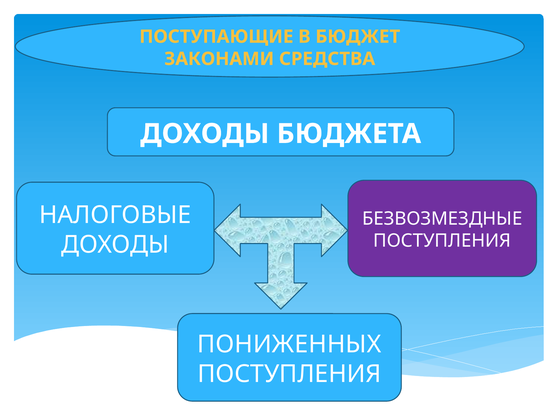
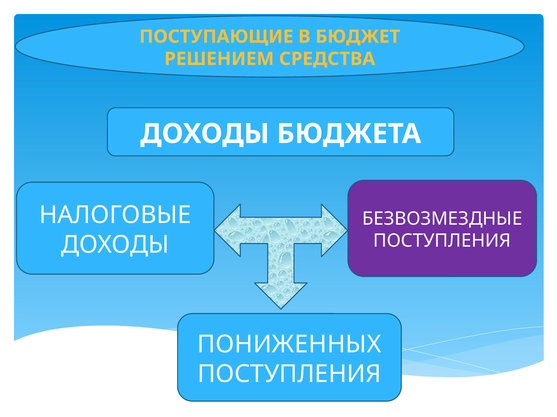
ЗАКОНАМИ: ЗАКОНАМИ -> РЕШЕНИЕМ
